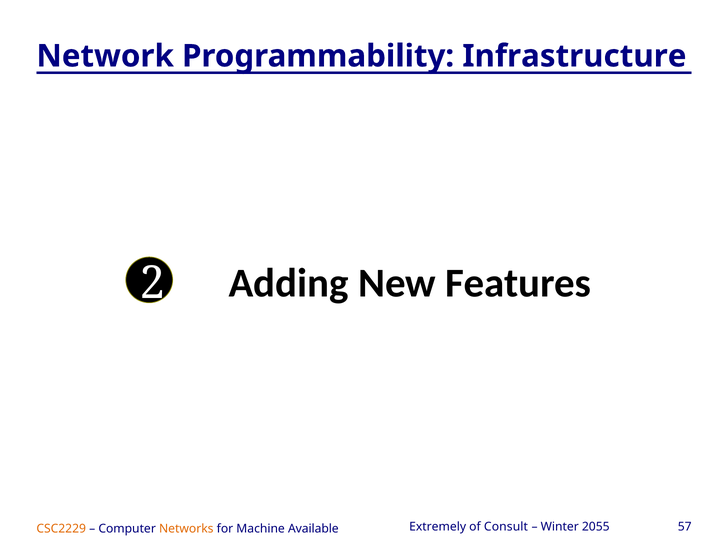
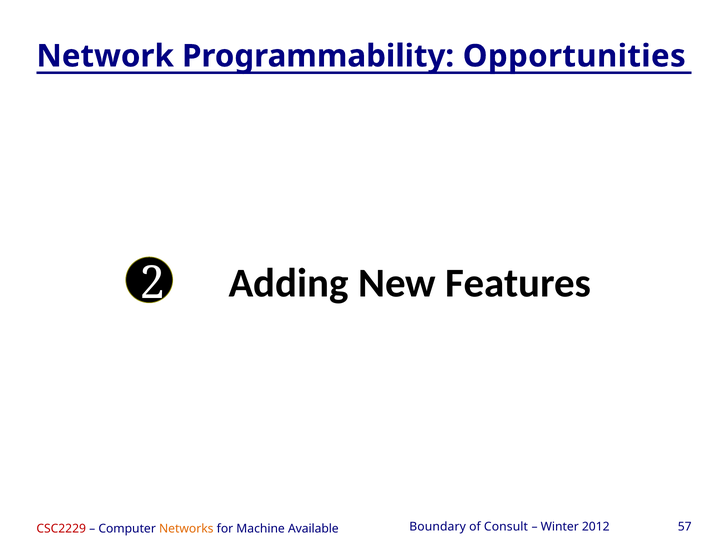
Infrastructure: Infrastructure -> Opportunities
Extremely: Extremely -> Boundary
2055: 2055 -> 2012
CSC2229 colour: orange -> red
